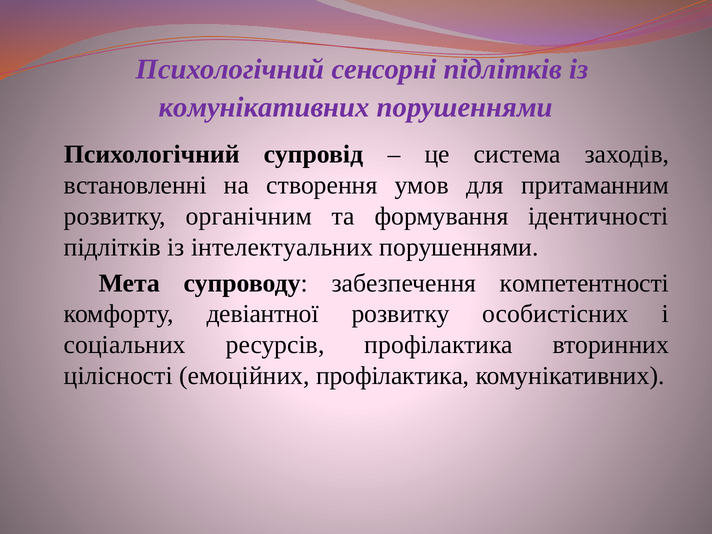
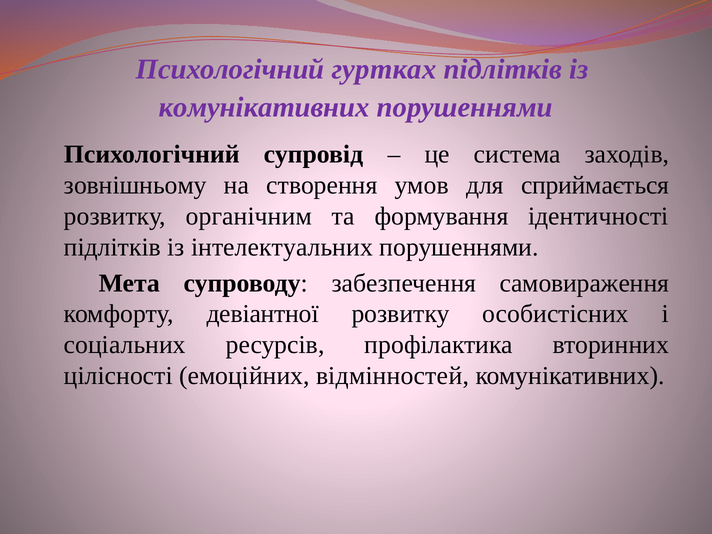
сенсорні: сенсорні -> гуртках
встановленні: встановленні -> зовнішньому
притаманним: притаманним -> сприймається
компетентності: компетентності -> самовираження
емоційних профілактика: профілактика -> відмінностей
